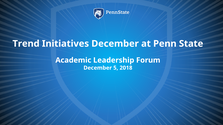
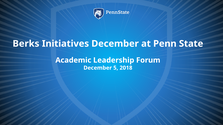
Trend: Trend -> Berks
